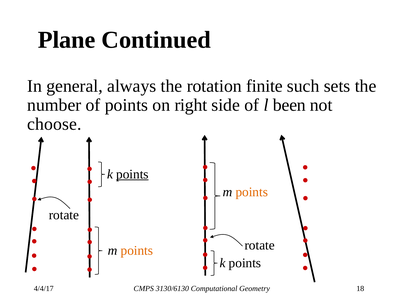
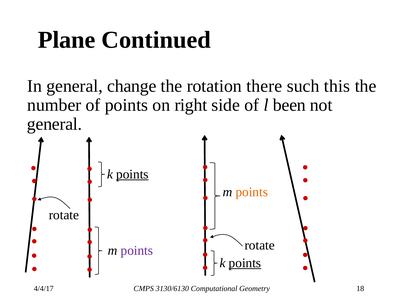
always: always -> change
finite: finite -> there
sets: sets -> this
choose at (54, 124): choose -> general
points at (137, 251) colour: orange -> purple
points at (245, 263) underline: none -> present
